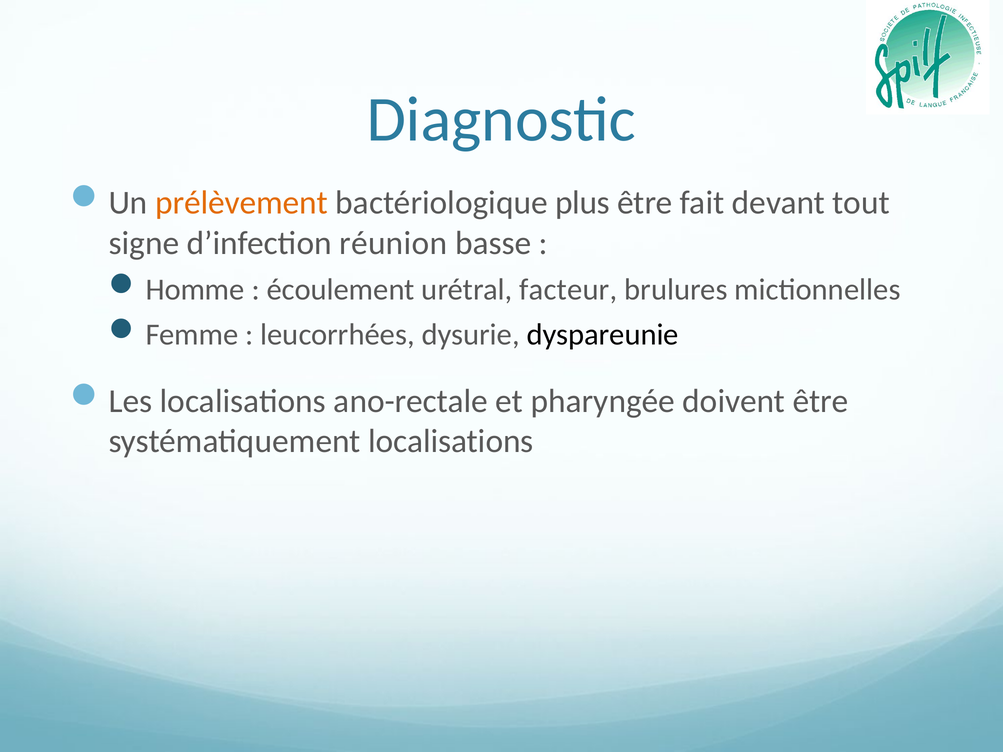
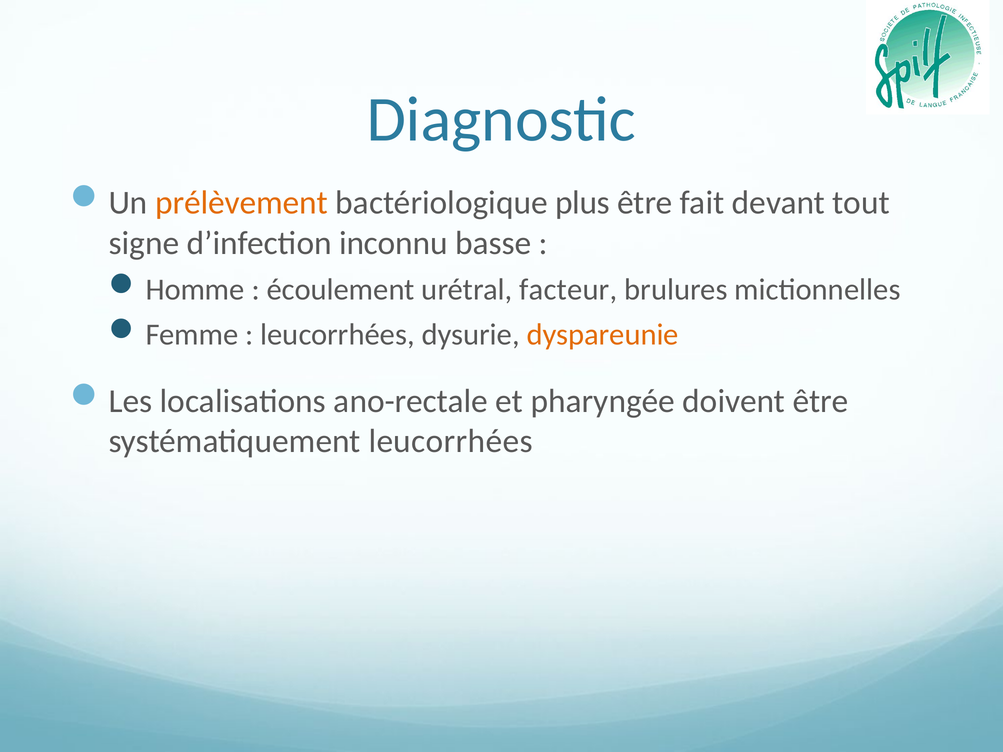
réunion: réunion -> inconnu
dyspareunie colour: black -> orange
systématiquement localisations: localisations -> leucorrhées
